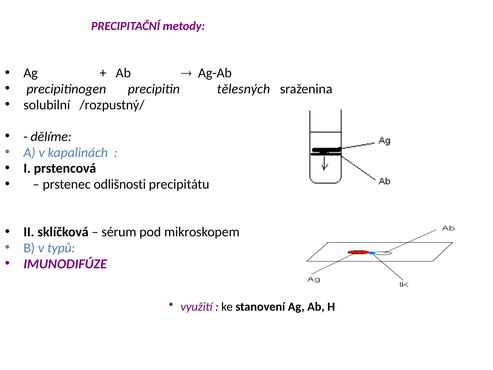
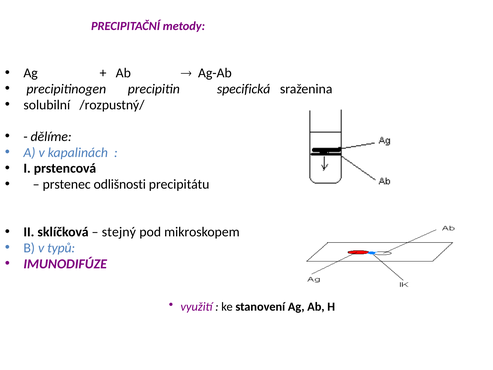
tělesných: tělesných -> specifická
sérum: sérum -> stejný
